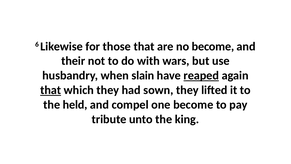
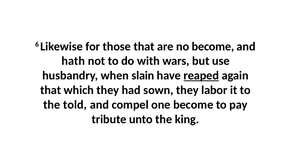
their: their -> hath
that at (51, 90) underline: present -> none
lifted: lifted -> labor
held: held -> told
